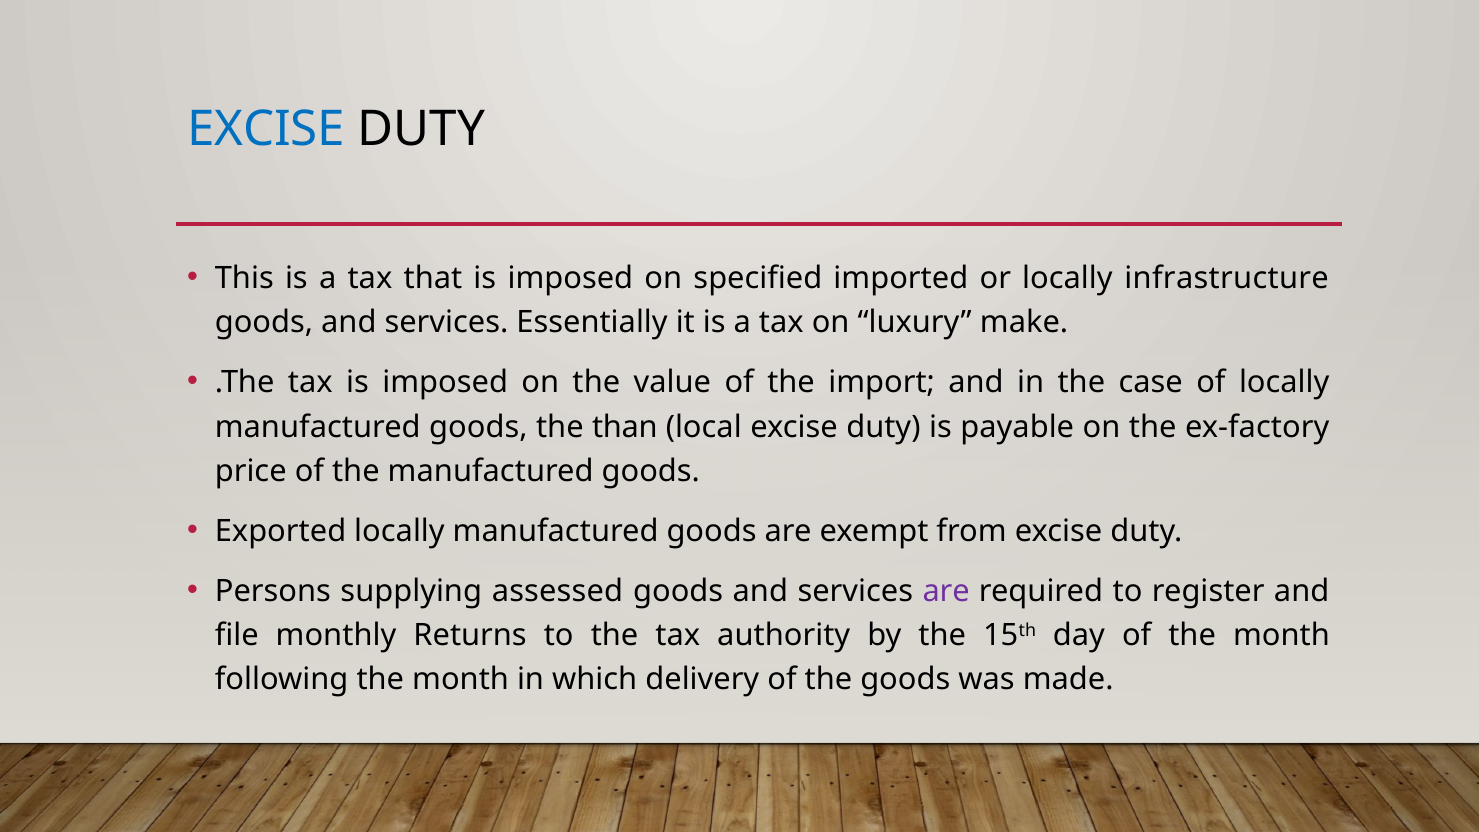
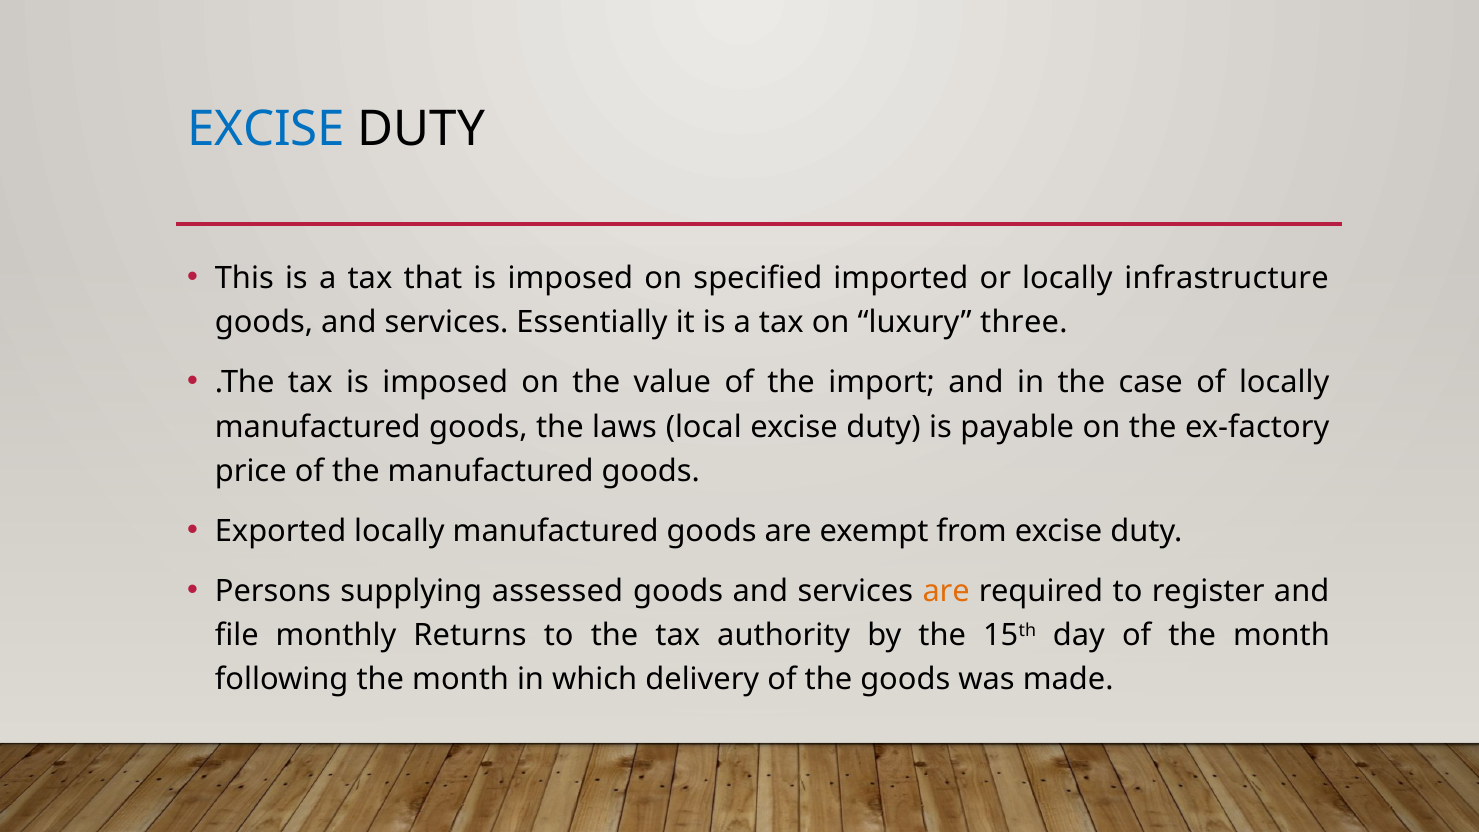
make: make -> three
than: than -> laws
are at (946, 591) colour: purple -> orange
